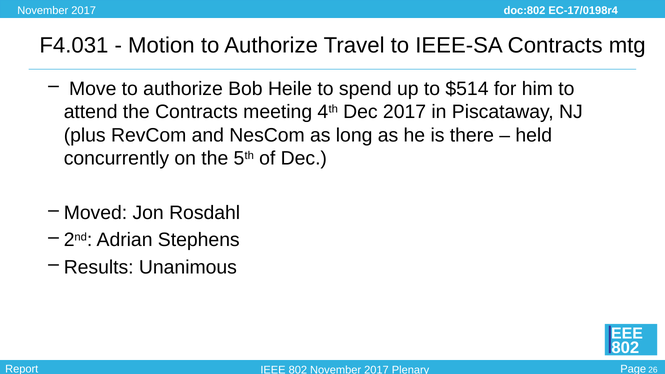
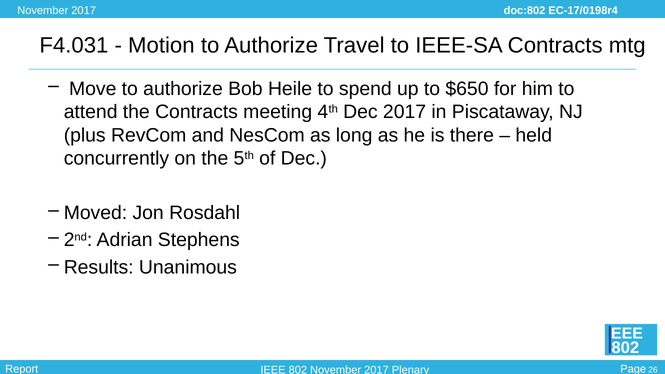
$514: $514 -> $650
